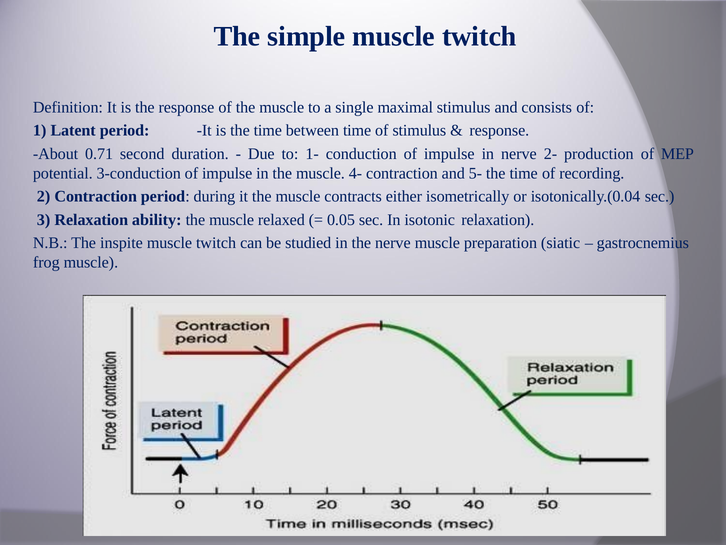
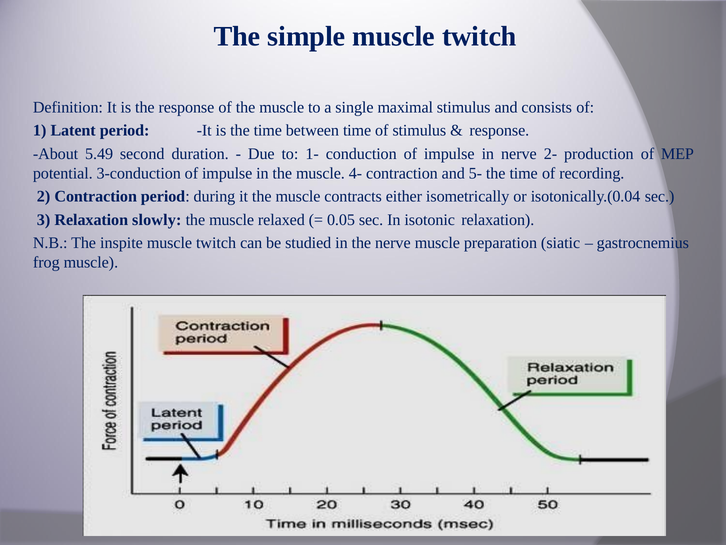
0.71: 0.71 -> 5.49
ability: ability -> slowly
